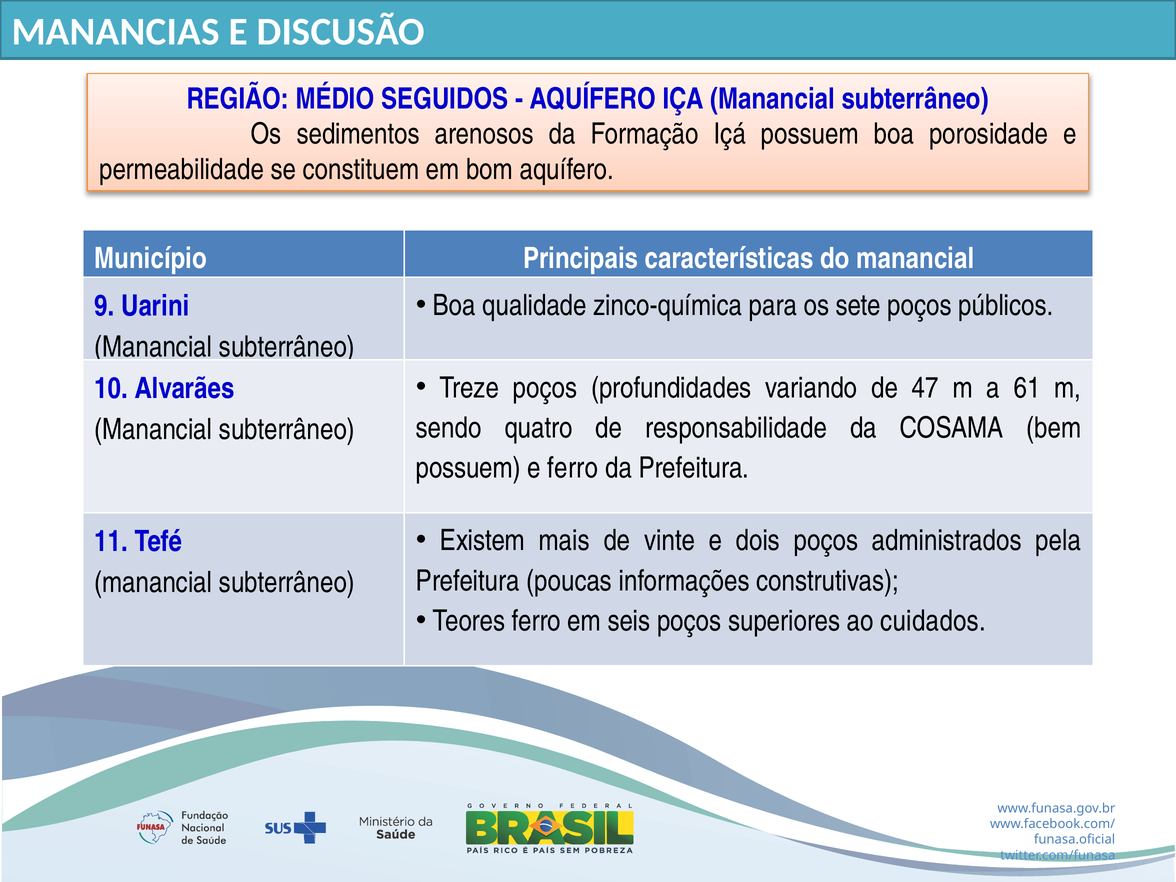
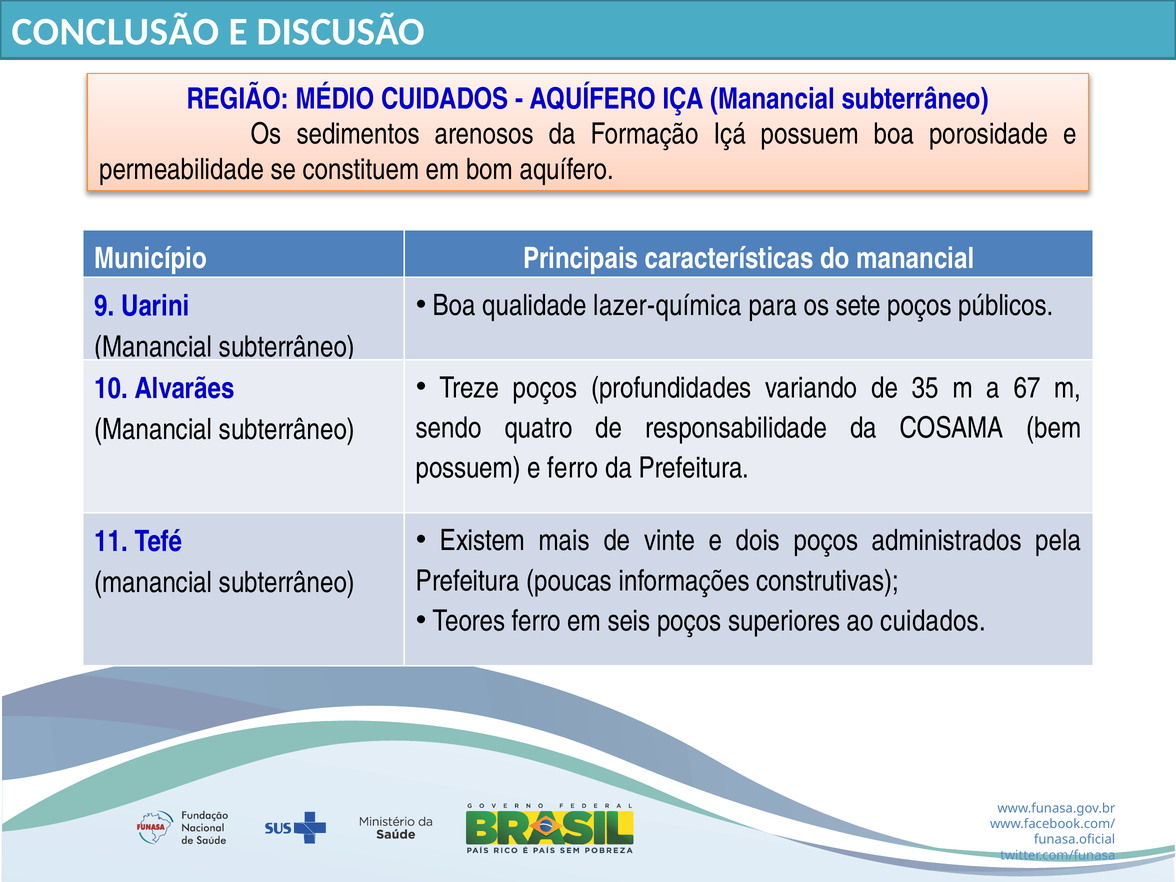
MANANCIAS: MANANCIAS -> CONCLUSÃO
MÉDIO SEGUIDOS: SEGUIDOS -> CUIDADOS
zinco-química: zinco-química -> lazer-química
47: 47 -> 35
61: 61 -> 67
